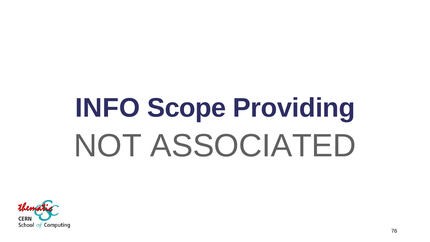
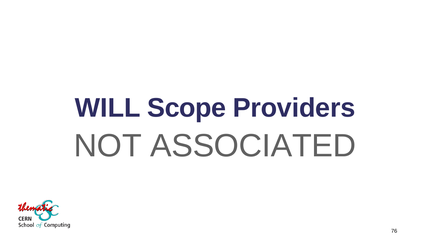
INFO: INFO -> WILL
Providing: Providing -> Providers
